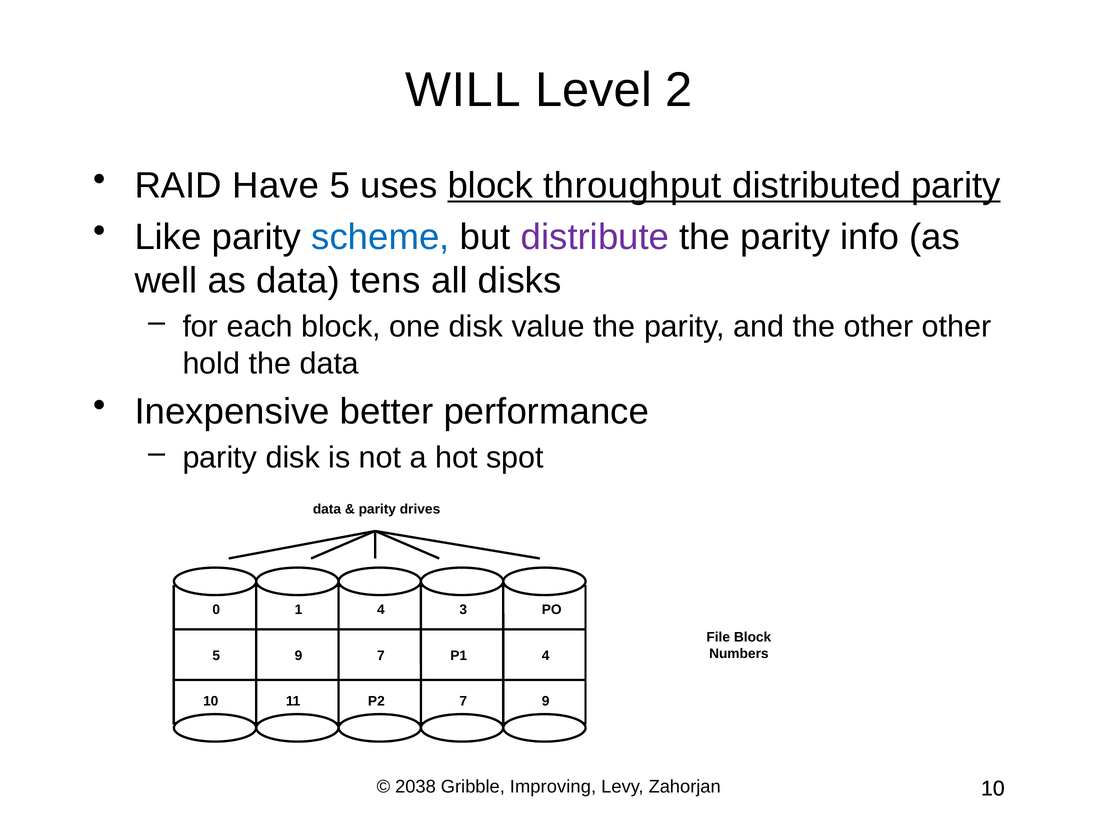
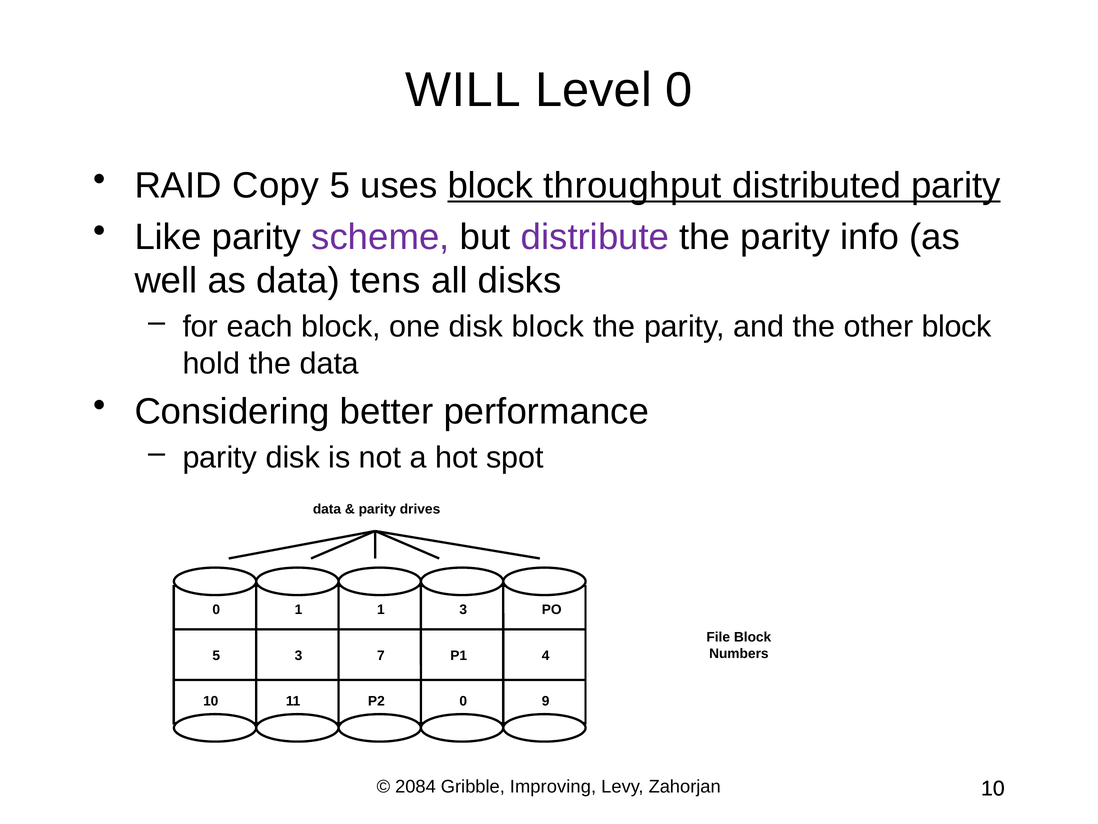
Level 2: 2 -> 0
Have: Have -> Copy
scheme colour: blue -> purple
disk value: value -> block
other other: other -> block
Inexpensive: Inexpensive -> Considering
1 4: 4 -> 1
5 9: 9 -> 3
P2 7: 7 -> 0
2038: 2038 -> 2084
